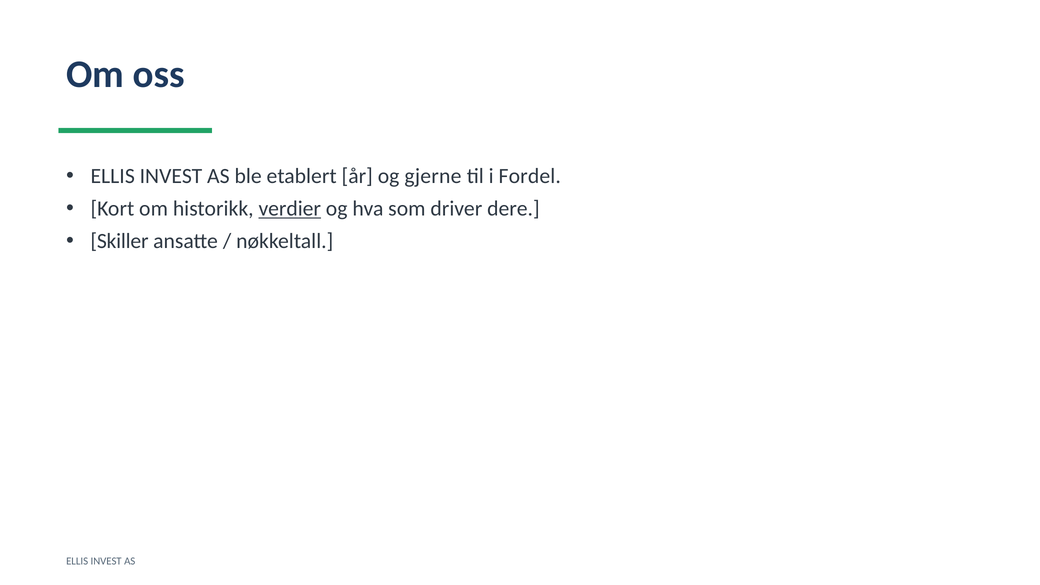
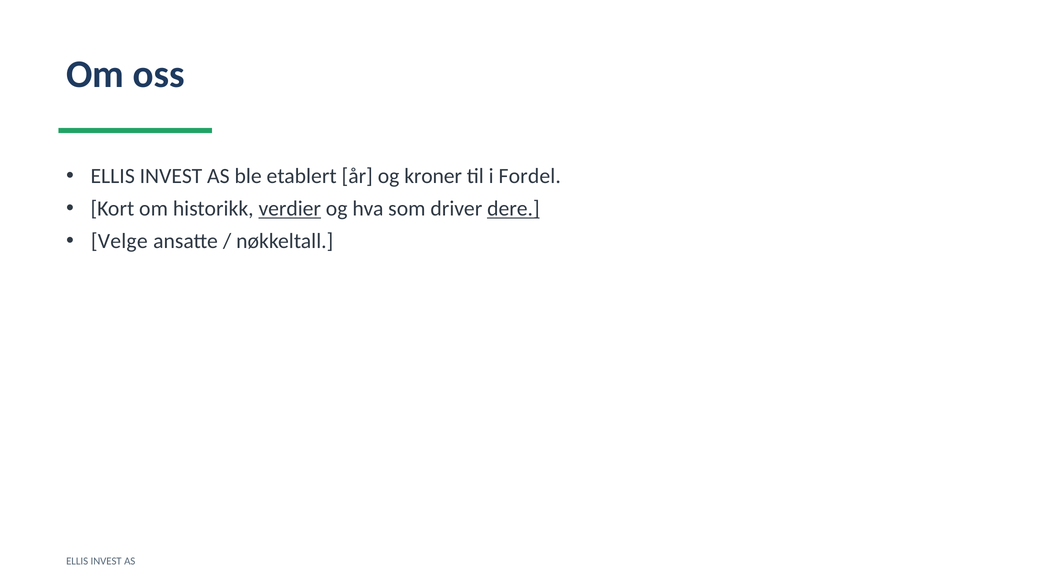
gjerne: gjerne -> kroner
dere underline: none -> present
Skiller: Skiller -> Velge
